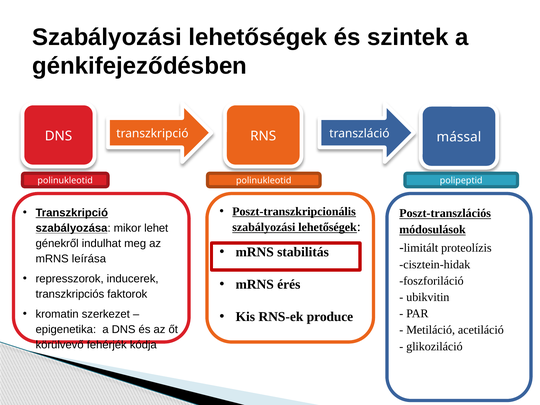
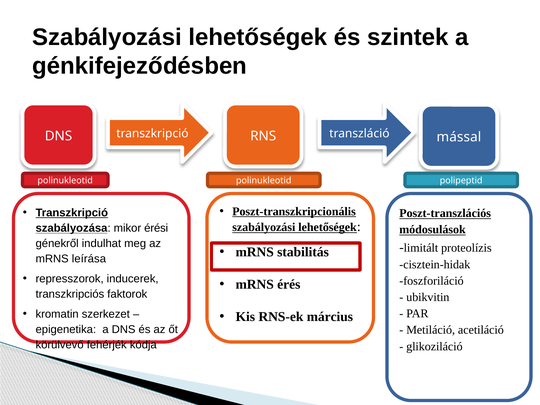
lehet: lehet -> érési
produce: produce -> március
